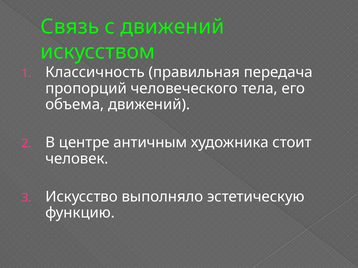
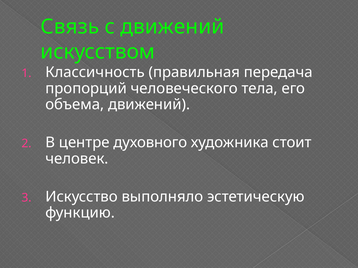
античным: античным -> духовного
